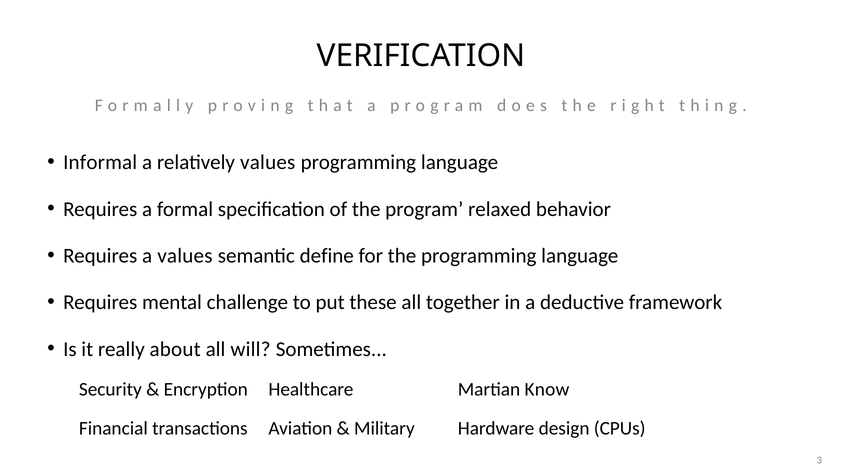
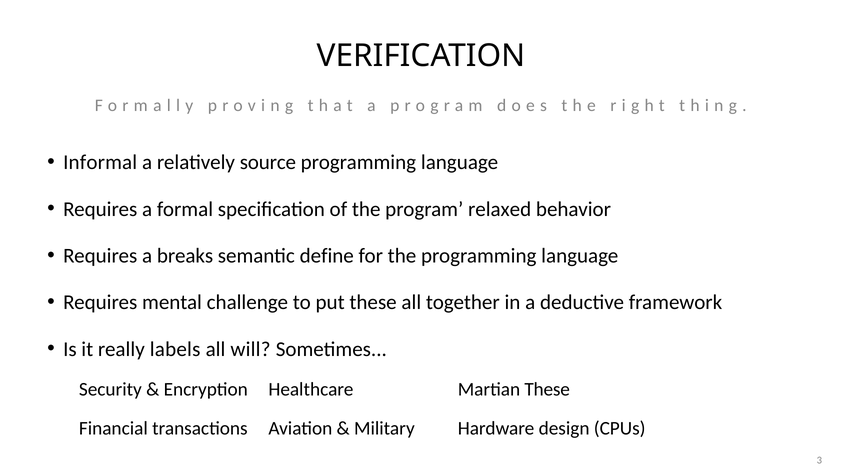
relatively values: values -> source
a values: values -> breaks
about: about -> labels
Martian Know: Know -> These
